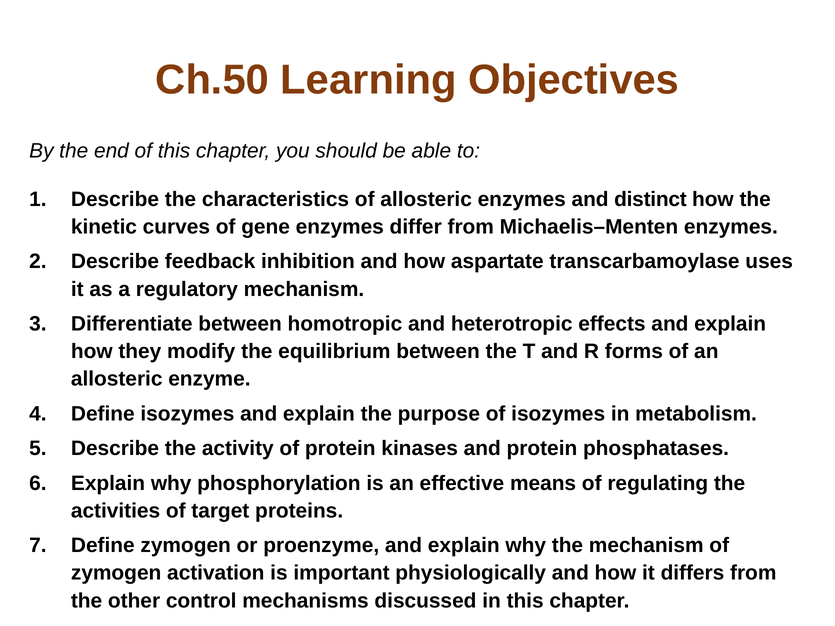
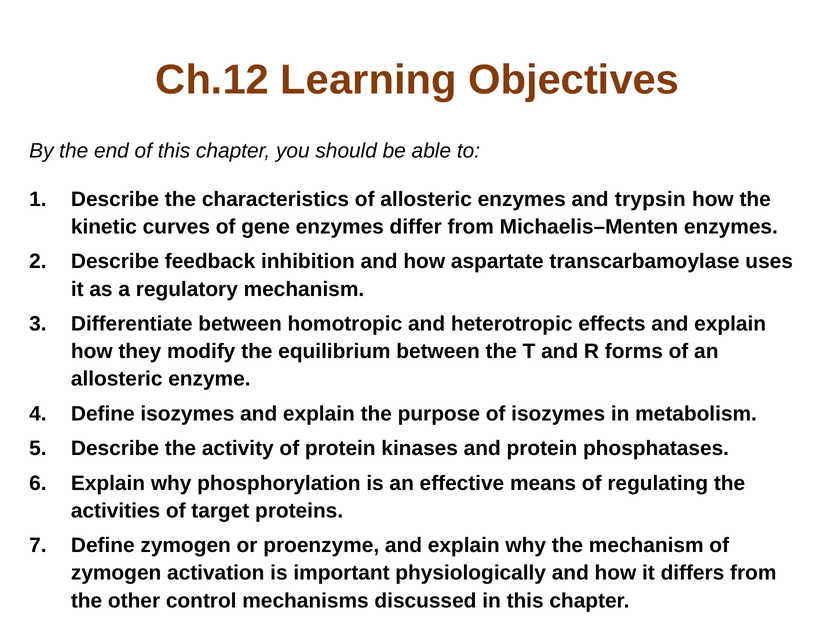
Ch.50: Ch.50 -> Ch.12
distinct: distinct -> trypsin
